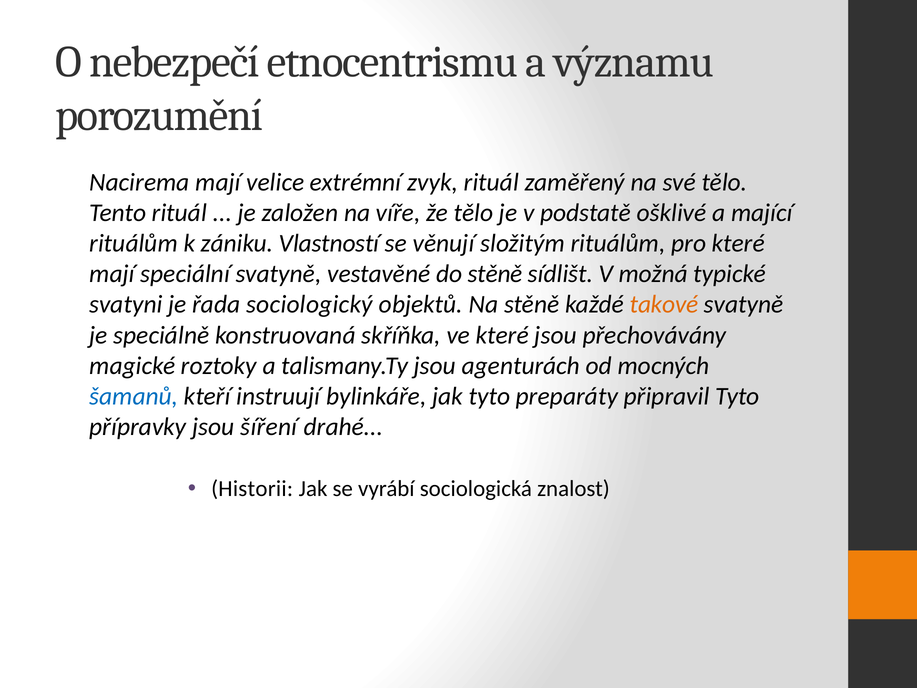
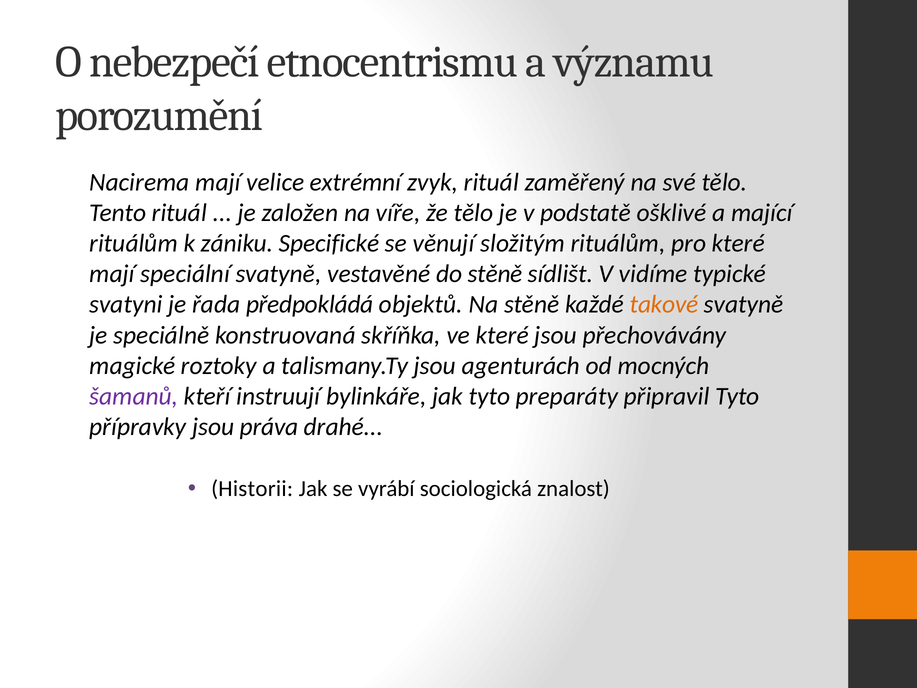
Vlastností: Vlastností -> Specifické
možná: možná -> vidíme
sociologický: sociologický -> předpokládá
šamanů colour: blue -> purple
šíření: šíření -> práva
